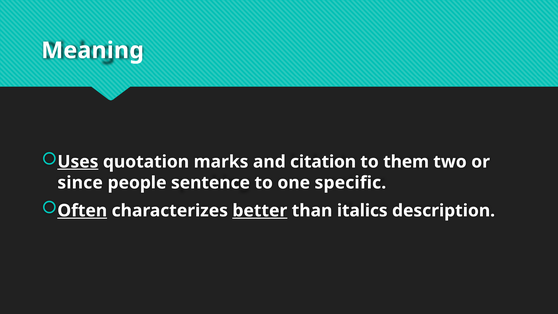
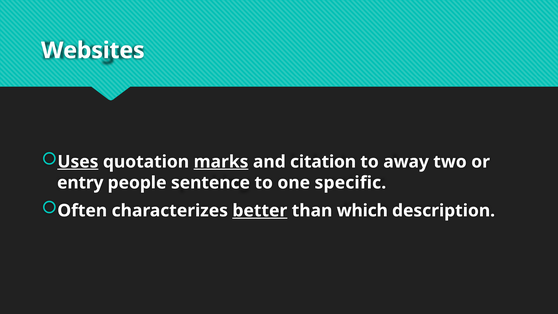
Meaning: Meaning -> Websites
marks underline: none -> present
them: them -> away
since: since -> entry
Often underline: present -> none
italics: italics -> which
